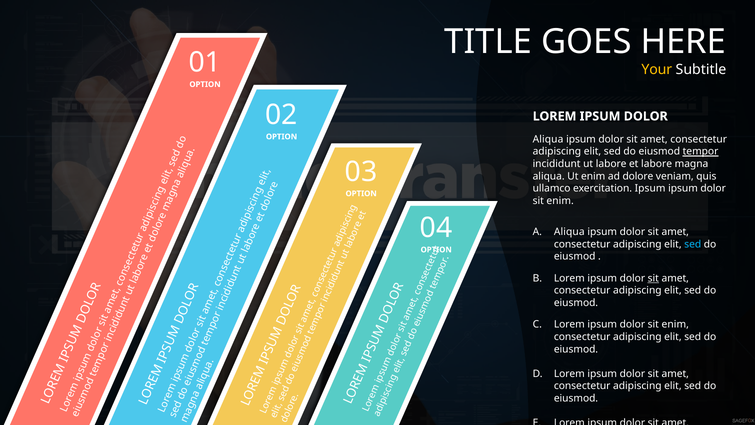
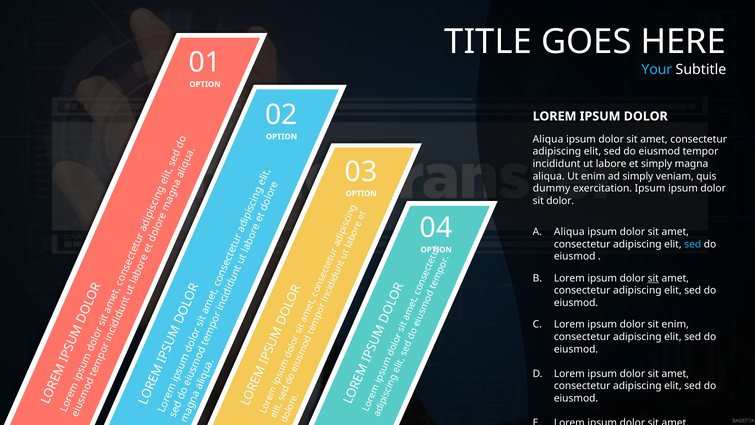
Your colour: yellow -> light blue
tempor underline: present -> none
et labore: labore -> simply
ad dolore: dolore -> simply
ullamco: ullamco -> dummy
enim at (560, 201): enim -> dolor
